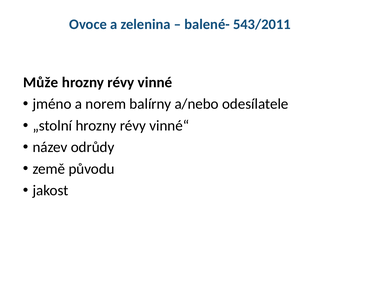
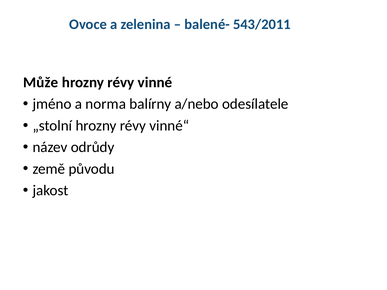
norem: norem -> norma
